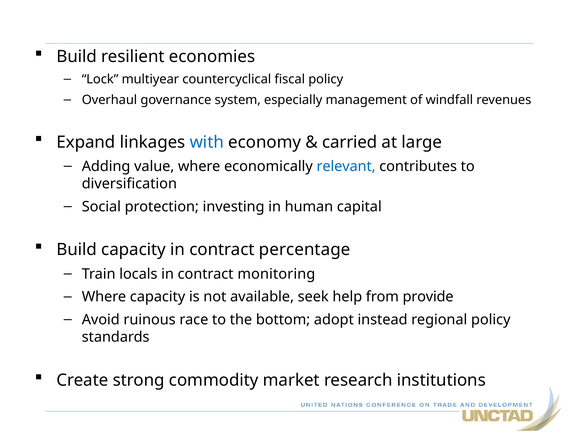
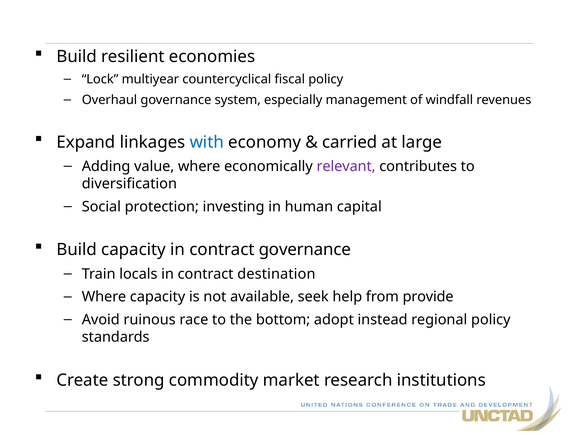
relevant colour: blue -> purple
contract percentage: percentage -> governance
monitoring: monitoring -> destination
